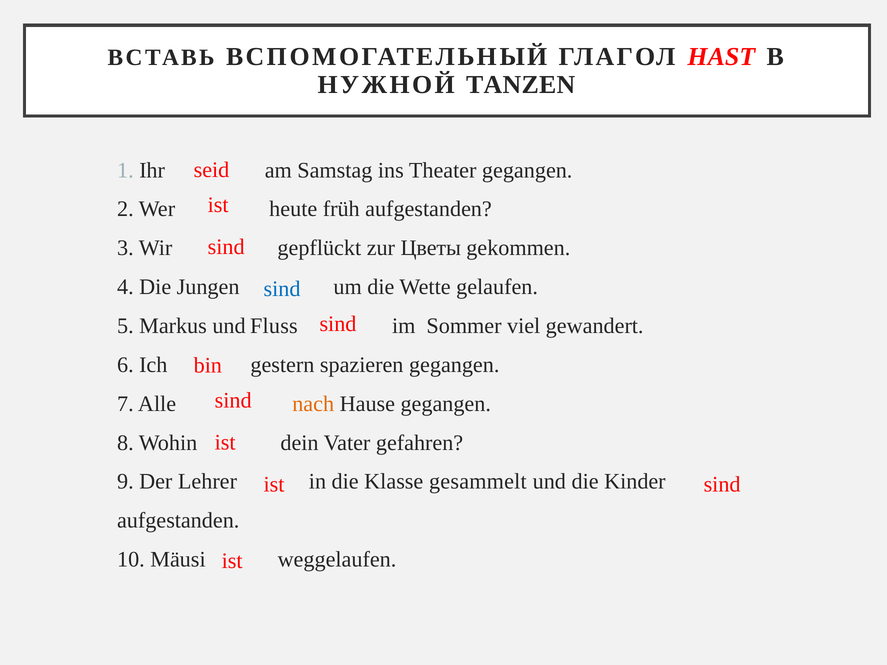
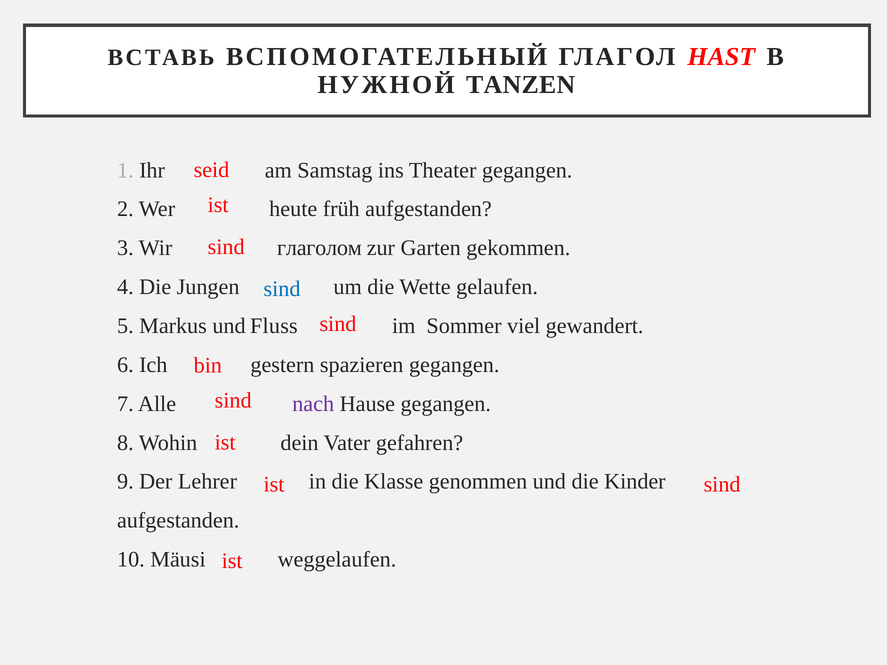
gepflückt: gepflückt -> глаголом
Цветы: Цветы -> Garten
nach colour: orange -> purple
gesammelt: gesammelt -> genommen
